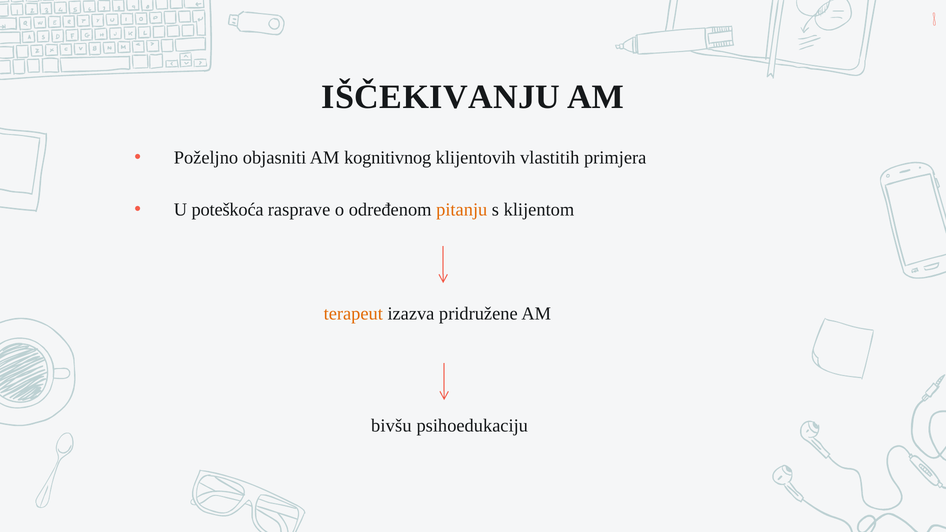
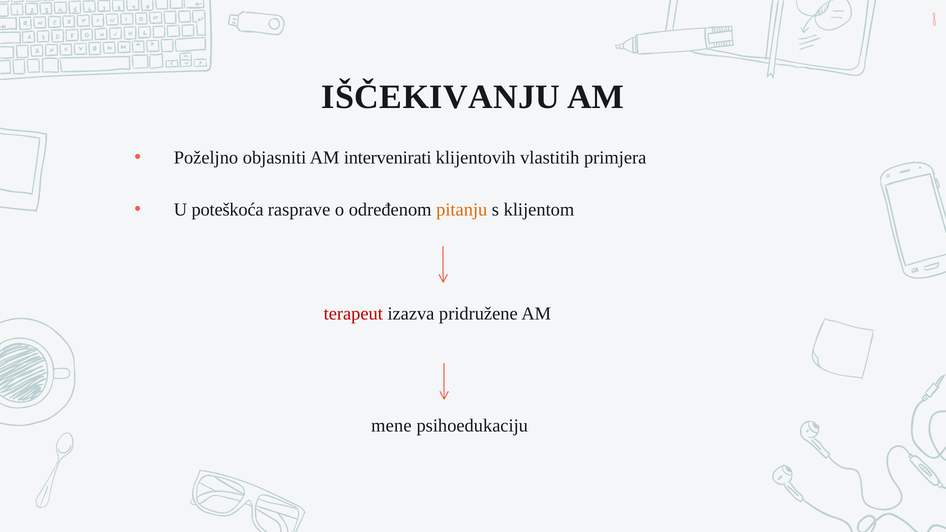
kognitivnog: kognitivnog -> intervenirati
terapeut colour: orange -> red
bivšu: bivšu -> mene
